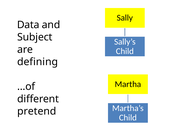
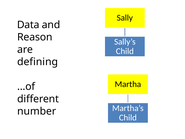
Subject: Subject -> Reason
pretend: pretend -> number
